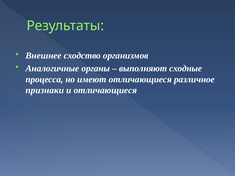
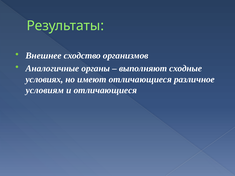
процесса: процесса -> условиях
признаки: признаки -> условиям
